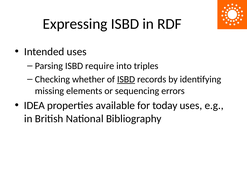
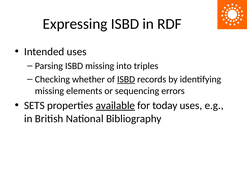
ISBD require: require -> missing
IDEA: IDEA -> SETS
available underline: none -> present
